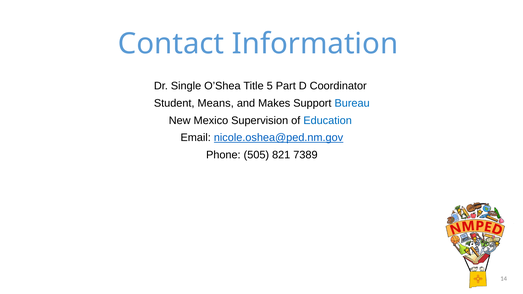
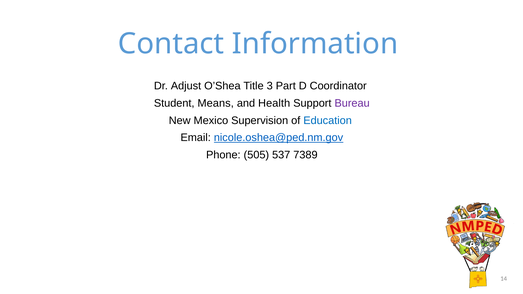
Single: Single -> Adjust
5: 5 -> 3
Makes: Makes -> Health
Bureau colour: blue -> purple
821: 821 -> 537
